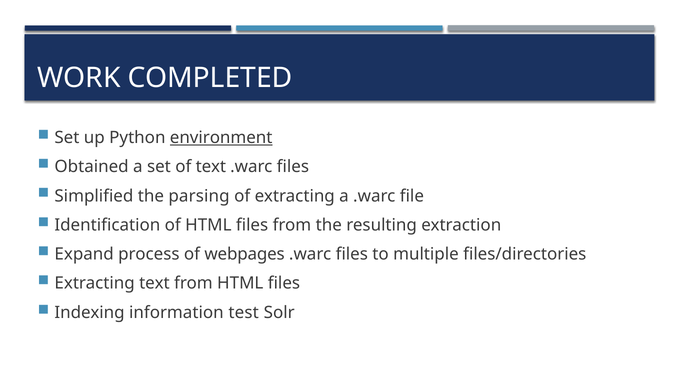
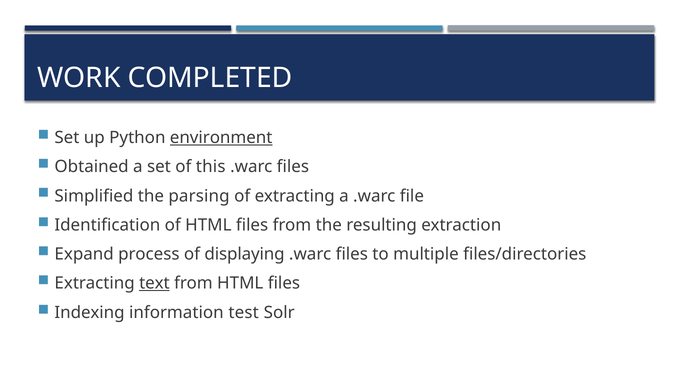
of text: text -> this
webpages: webpages -> displaying
text at (154, 283) underline: none -> present
